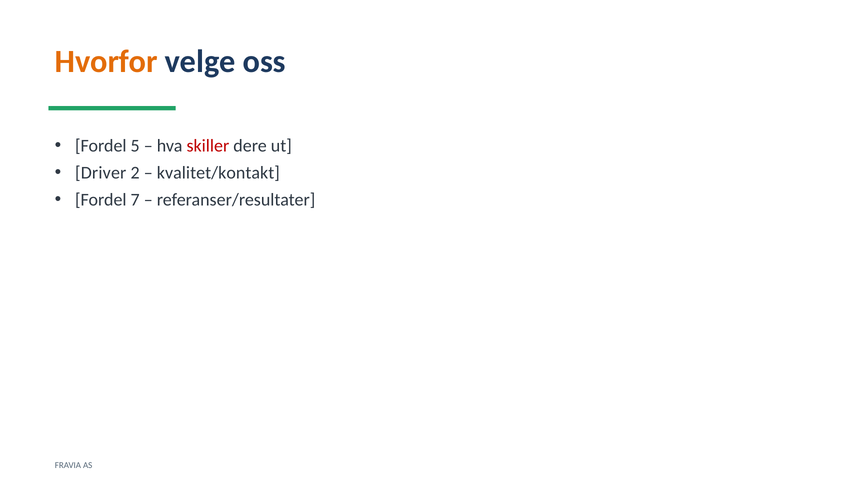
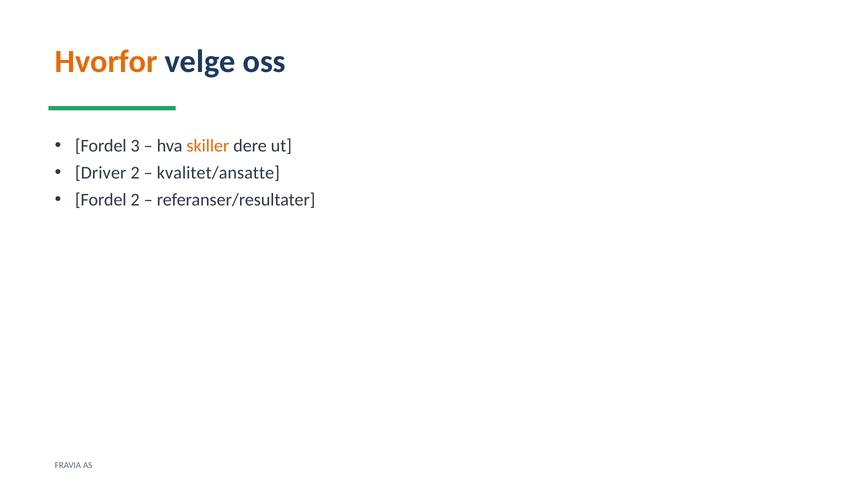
5: 5 -> 3
skiller colour: red -> orange
kvalitet/kontakt: kvalitet/kontakt -> kvalitet/ansatte
Fordel 7: 7 -> 2
